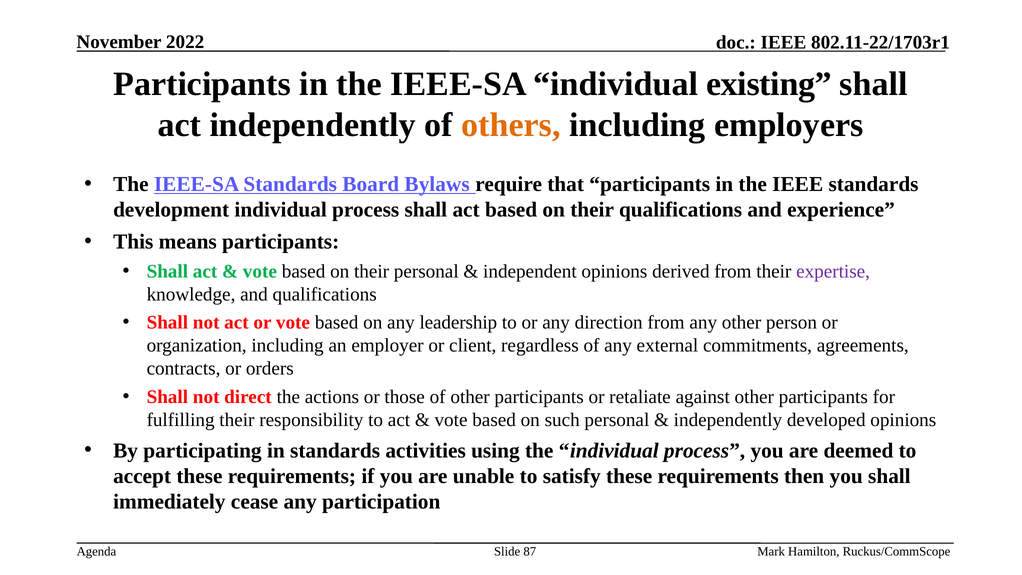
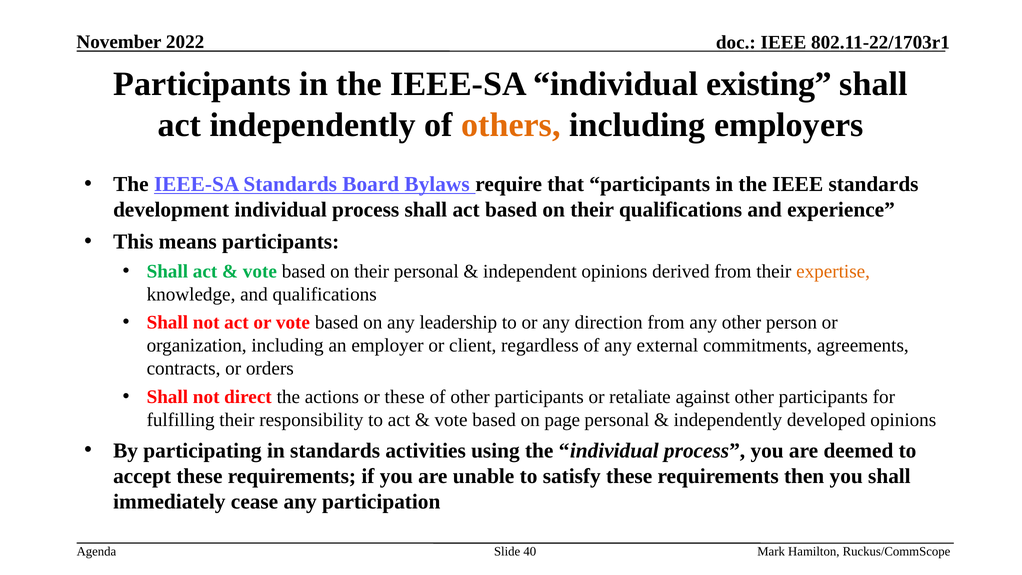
expertise colour: purple -> orange
or those: those -> these
such: such -> page
87: 87 -> 40
